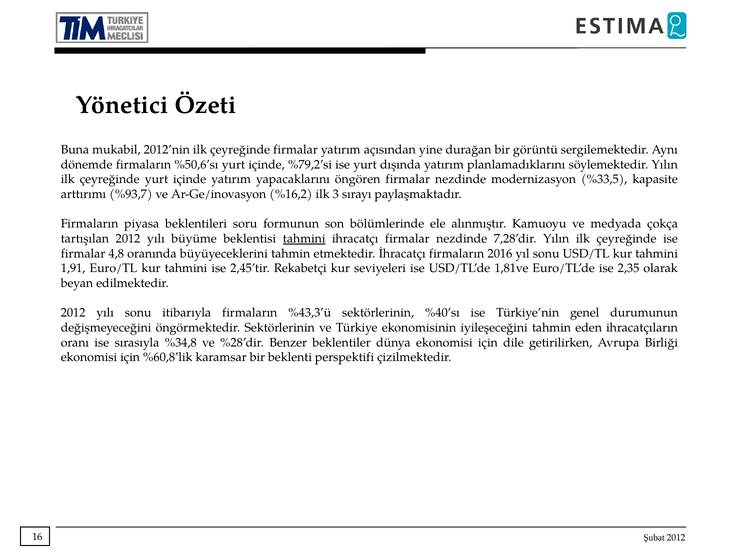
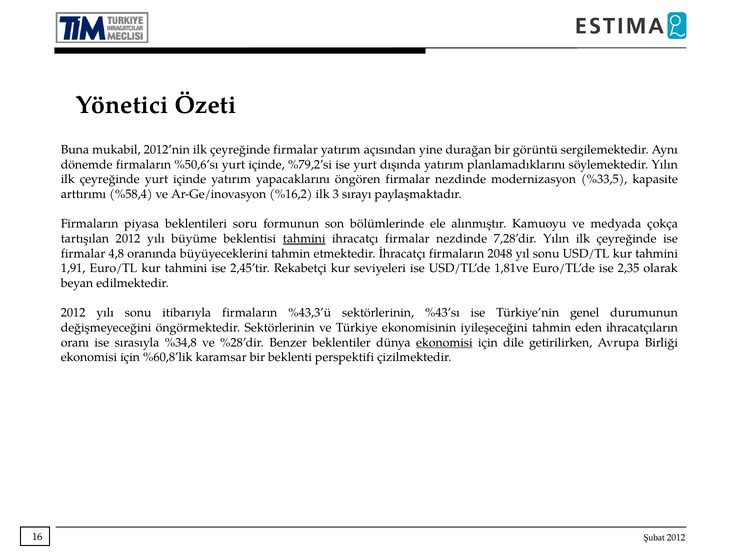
%93,7: %93,7 -> %58,4
2016: 2016 -> 2048
%40’sı: %40’sı -> %43’sı
ekonomisi at (444, 343) underline: none -> present
